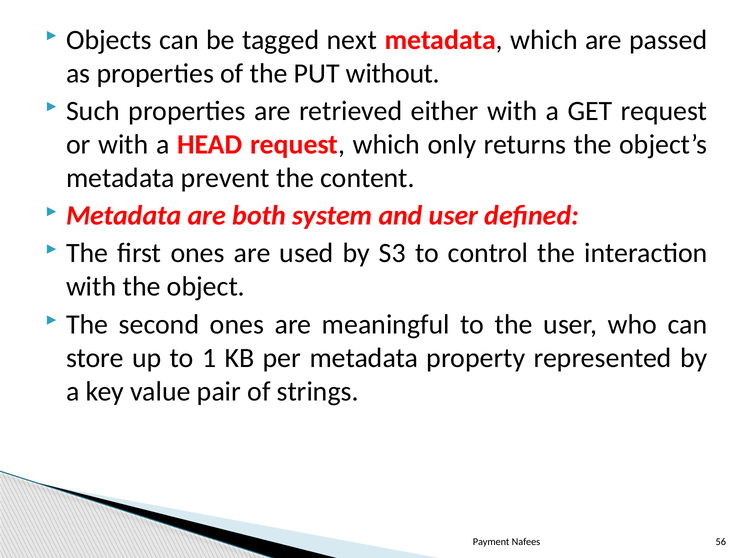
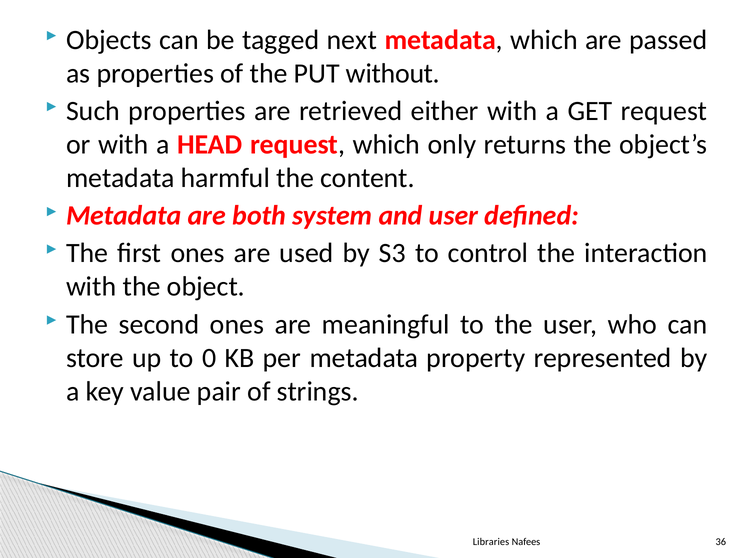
prevent: prevent -> harmful
1: 1 -> 0
Payment: Payment -> Libraries
56: 56 -> 36
